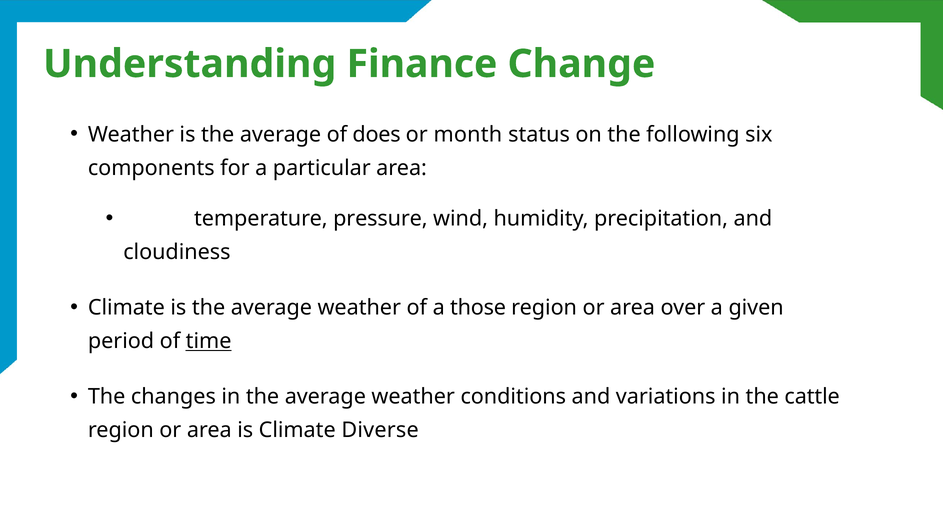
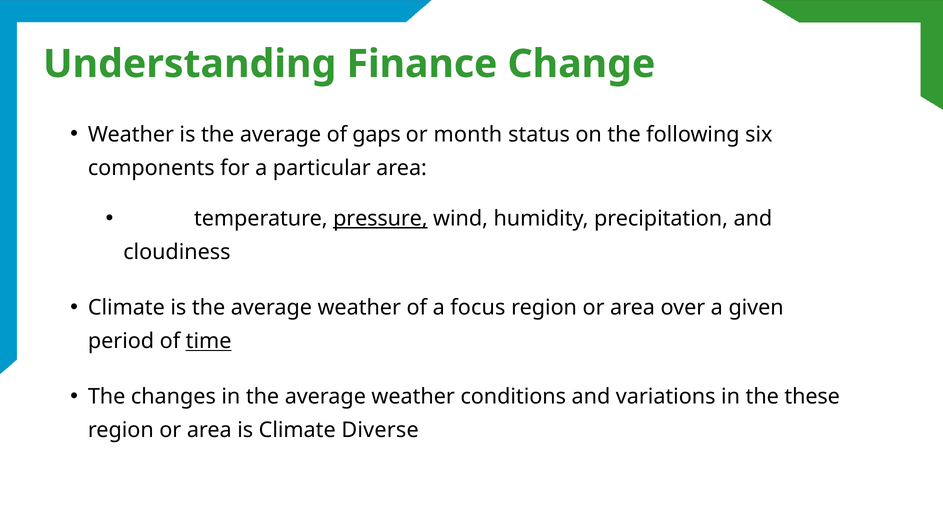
does: does -> gaps
pressure underline: none -> present
those: those -> focus
cattle: cattle -> these
